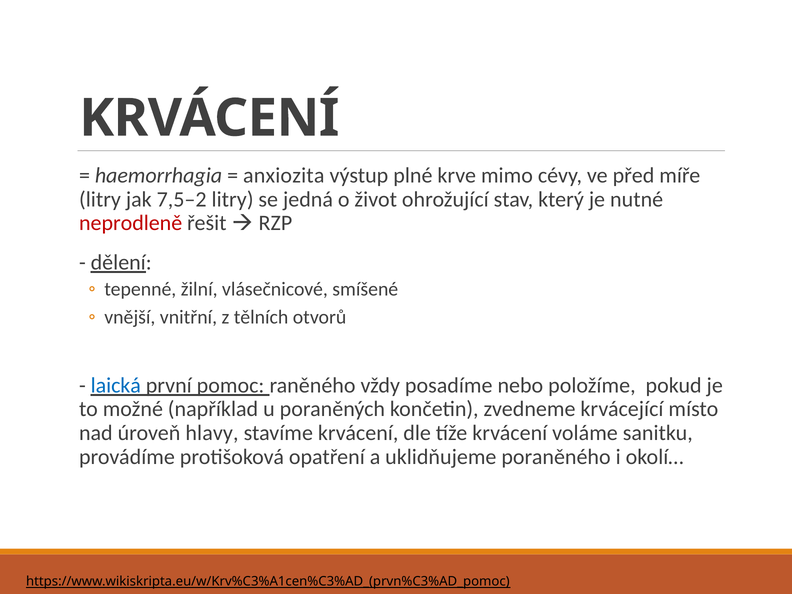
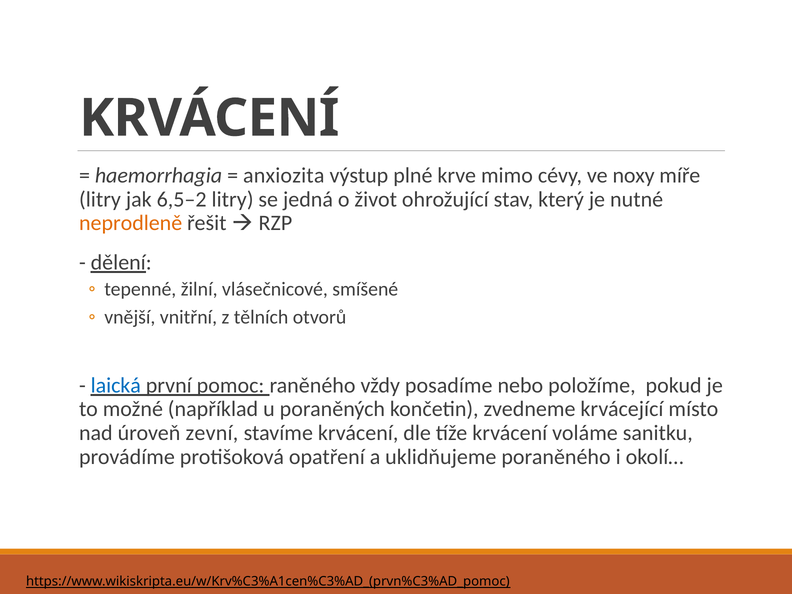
před: před -> noxy
7,5–2: 7,5–2 -> 6,5–2
neprodleně colour: red -> orange
hlavy: hlavy -> zevní
